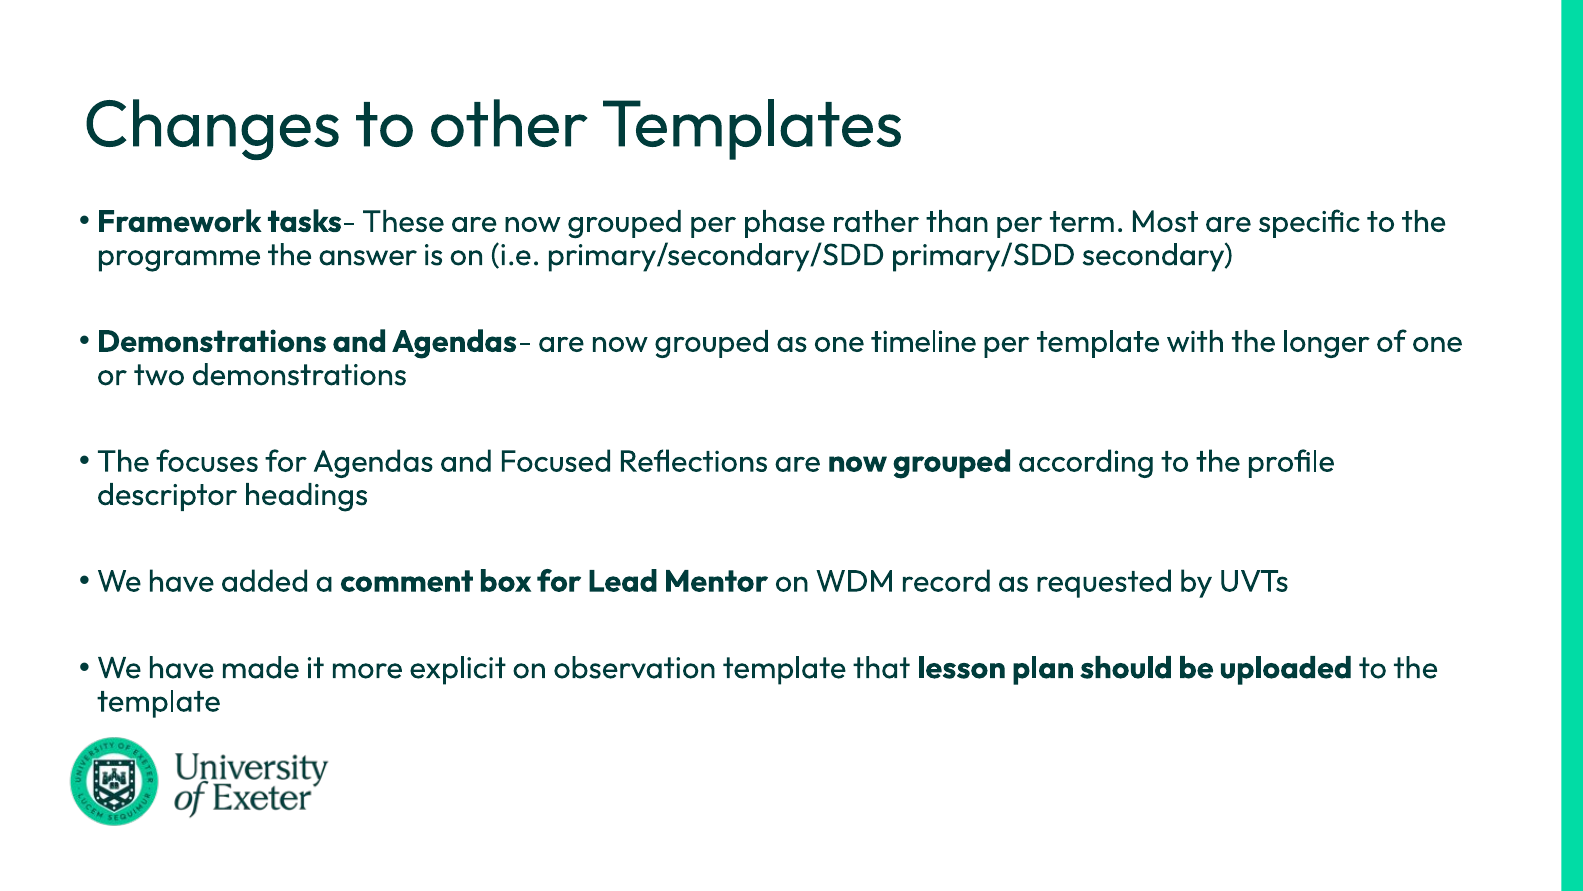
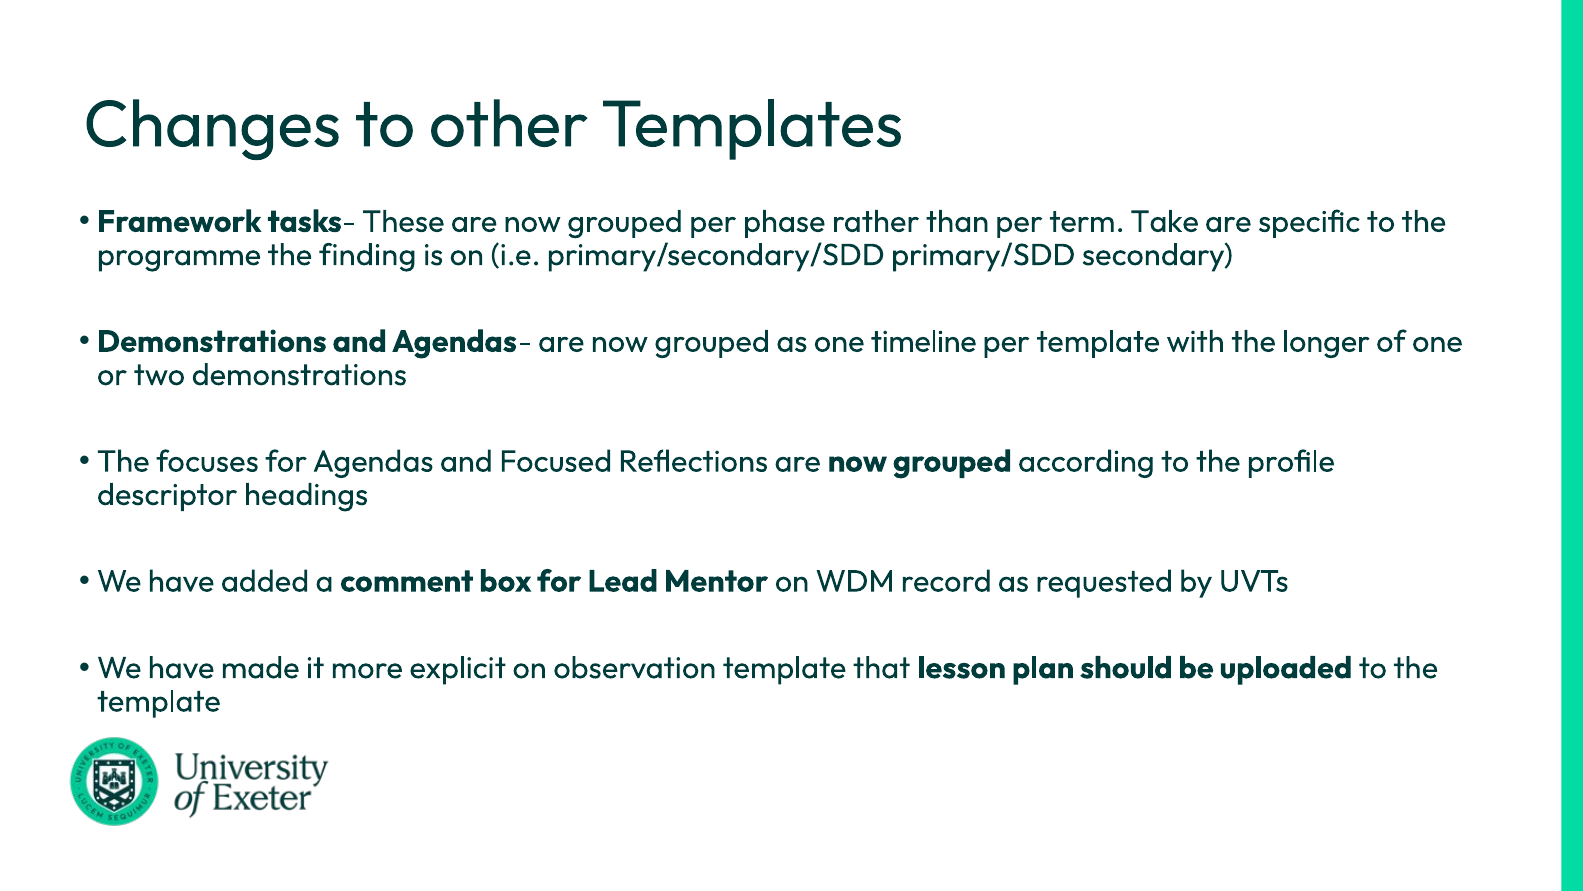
Most: Most -> Take
answer: answer -> finding
